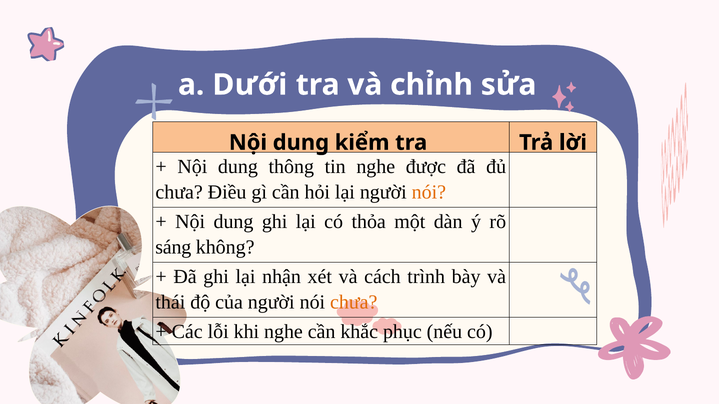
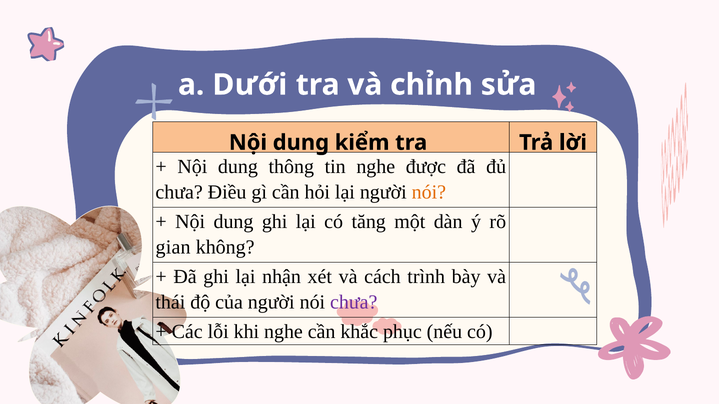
thỏa: thỏa -> tăng
sáng: sáng -> gian
chưa at (354, 302) colour: orange -> purple
